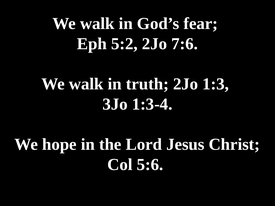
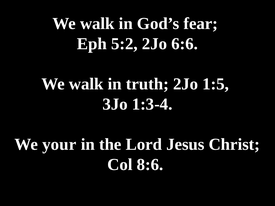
7:6: 7:6 -> 6:6
1:3: 1:3 -> 1:5
hope: hope -> your
5:6: 5:6 -> 8:6
